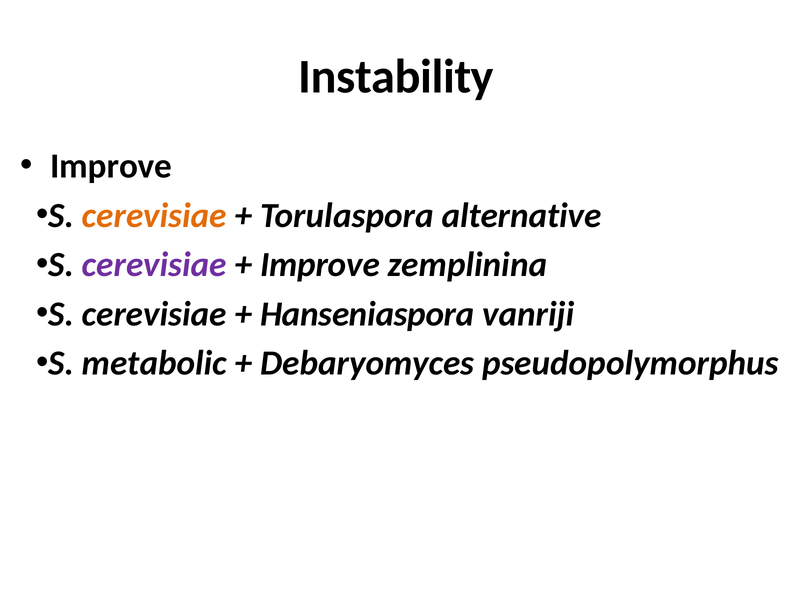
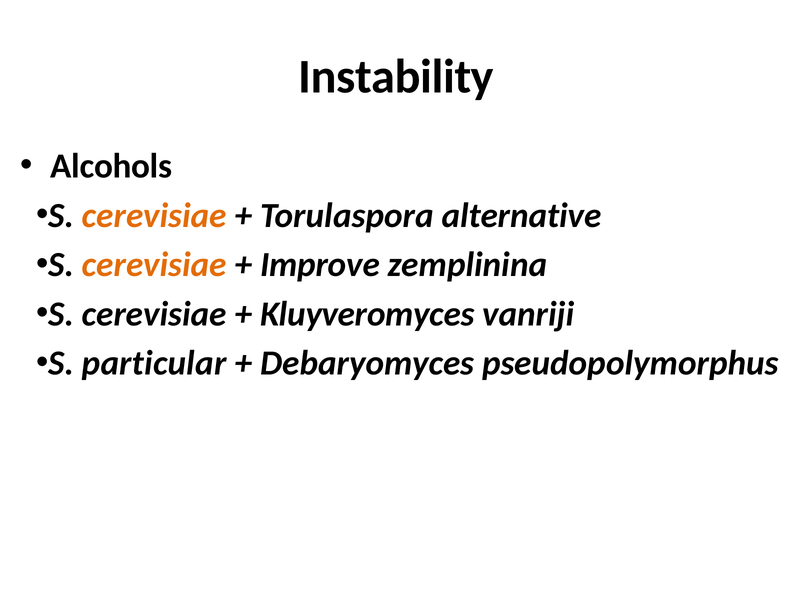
Improve at (111, 166): Improve -> Alcohols
cerevisiae at (154, 265) colour: purple -> orange
Hanseniaspora: Hanseniaspora -> Kluyveromyces
metabolic: metabolic -> particular
